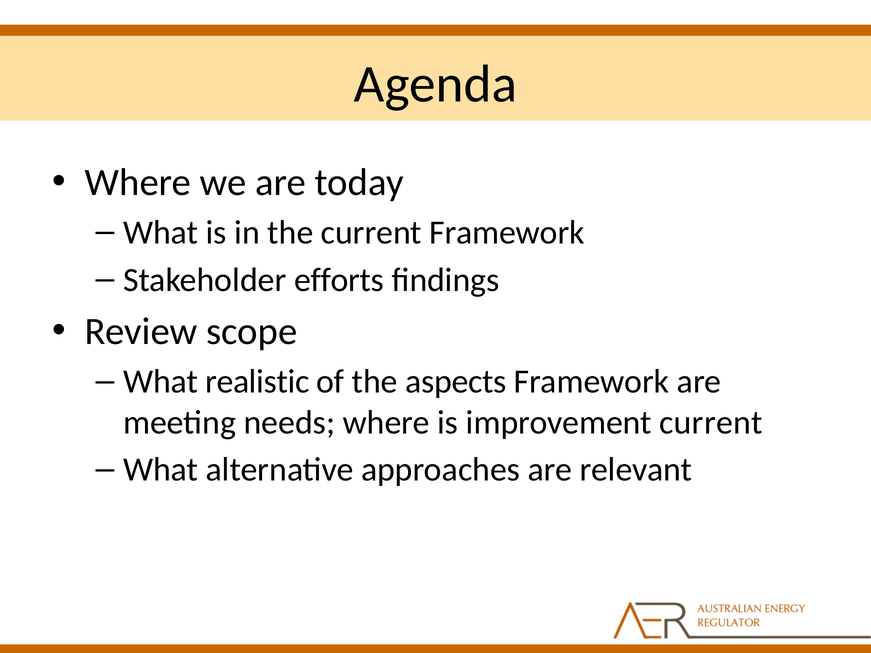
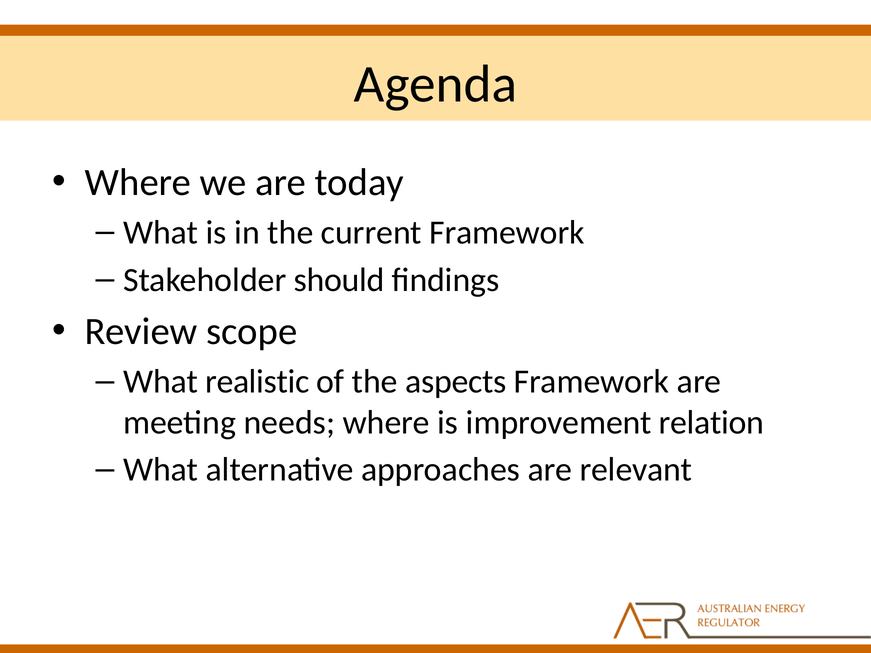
efforts: efforts -> should
improvement current: current -> relation
